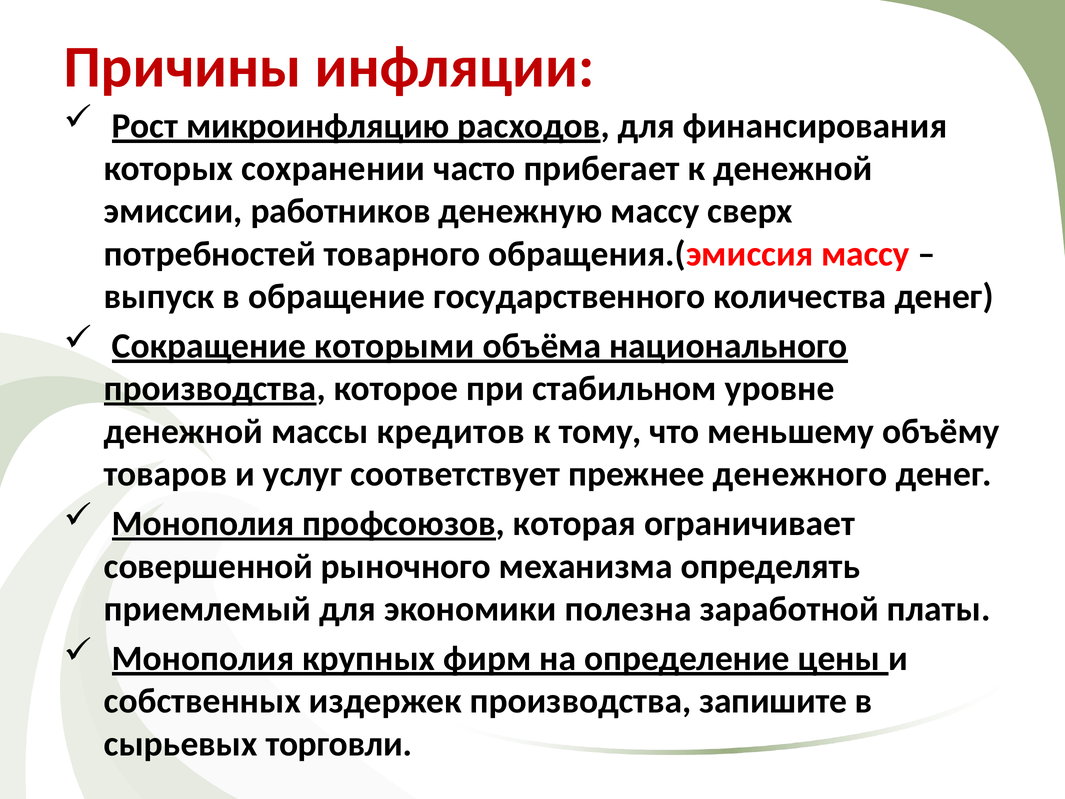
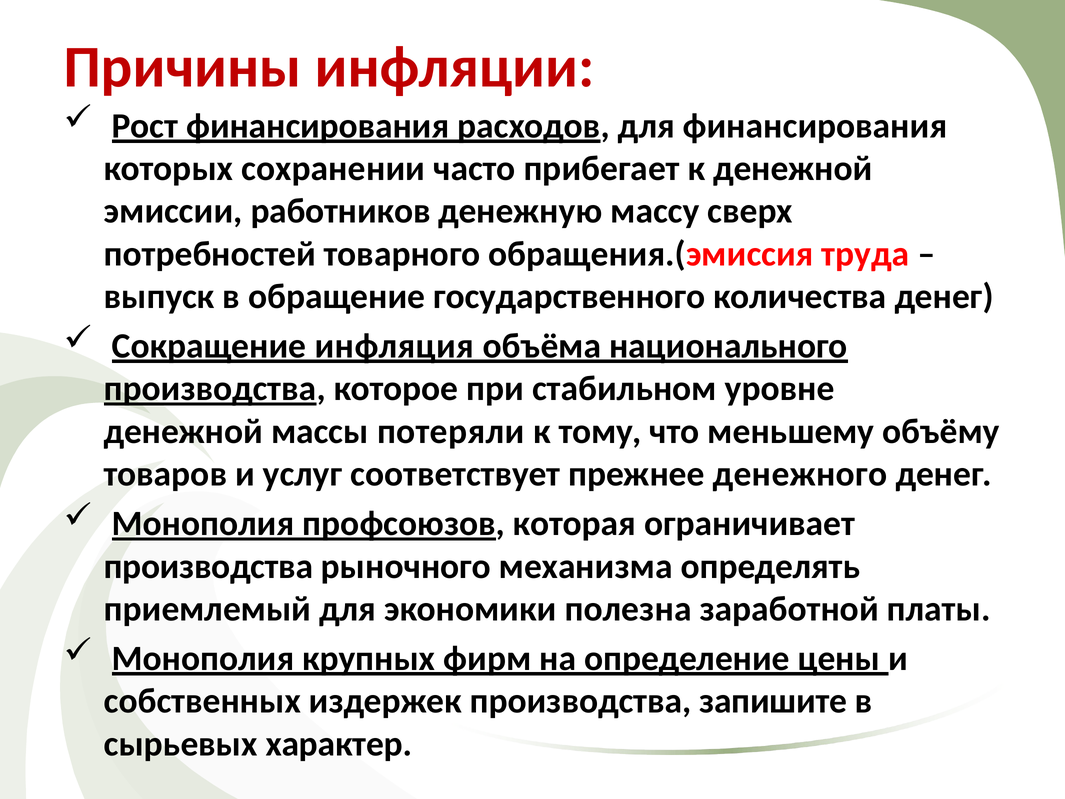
Рост микроинфляцию: микроинфляцию -> финансирования
обращения.(эмиссия массу: массу -> труда
которыми: которыми -> инфляция
кредитов: кредитов -> потеряли
совершенной at (208, 566): совершенной -> производства
торговли: торговли -> характер
